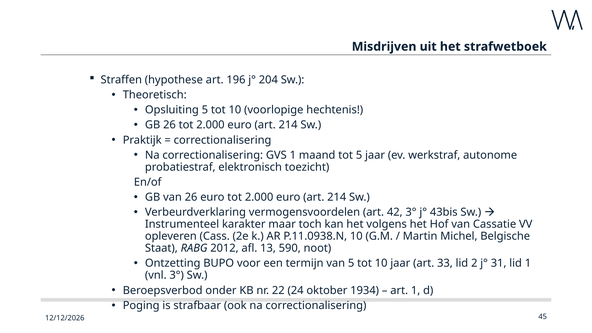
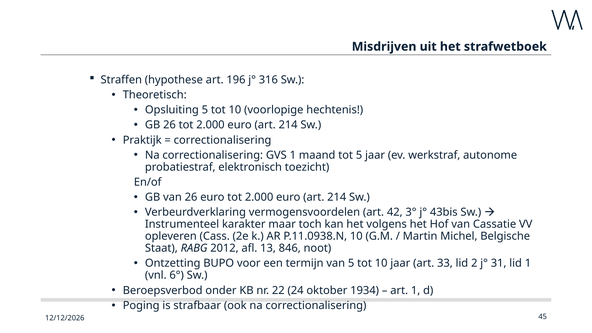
204: 204 -> 316
590: 590 -> 846
vnl 3°: 3° -> 6°
